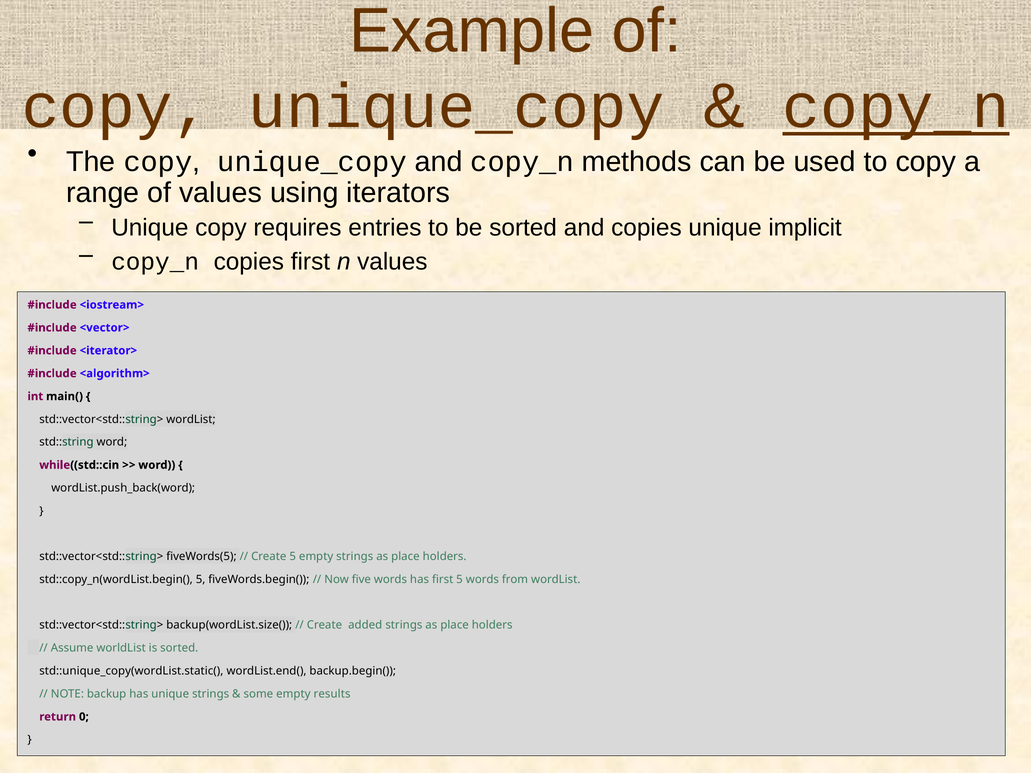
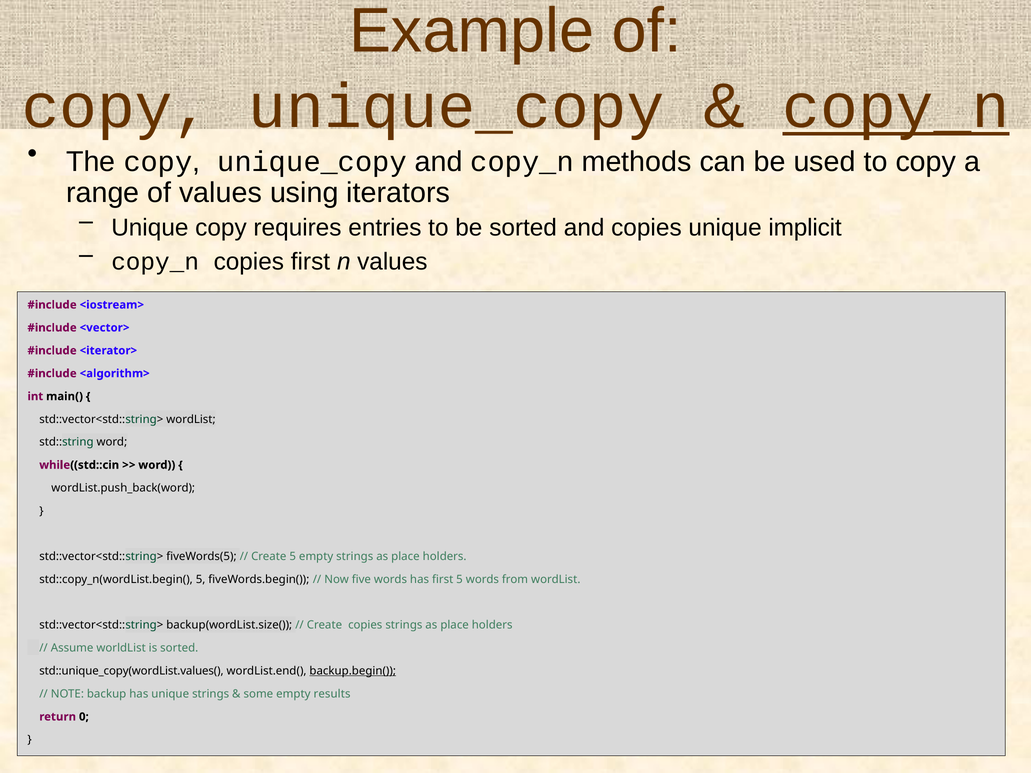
Create added: added -> copies
std::unique_copy(wordList.static(: std::unique_copy(wordList.static( -> std::unique_copy(wordList.values(
backup.begin( underline: none -> present
